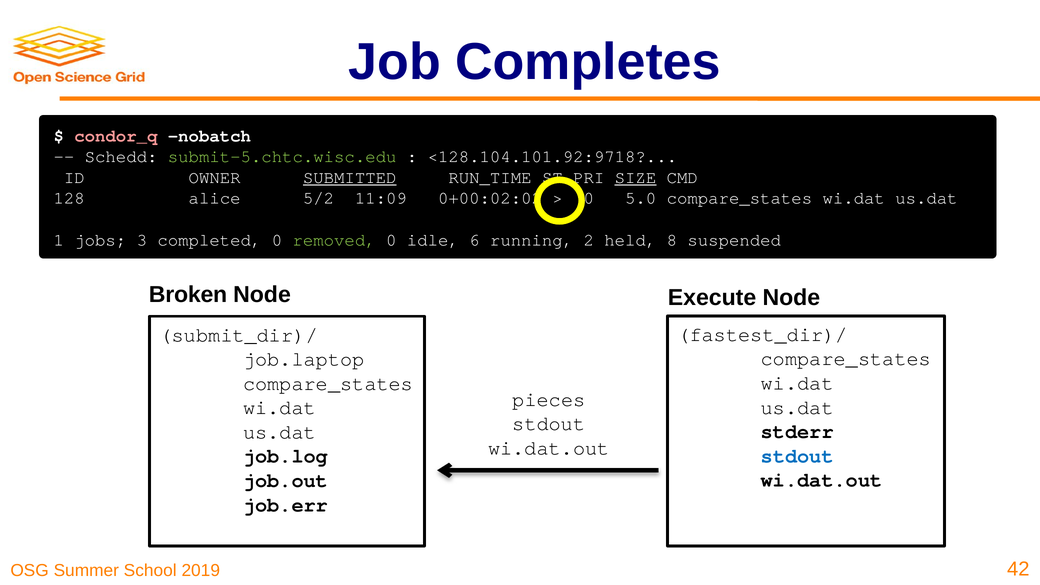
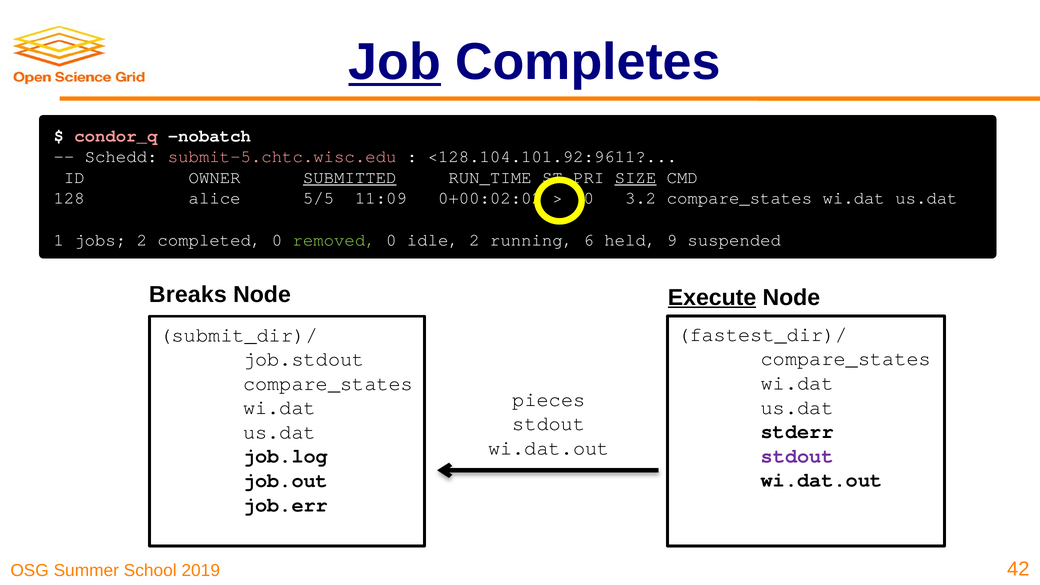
Job underline: none -> present
submit-5.chtc.wisc.edu colour: light green -> pink
<128.104.101.92:9718: <128.104.101.92:9718 -> <128.104.101.92:9611
5/2: 5/2 -> 5/5
5.0: 5.0 -> 3.2
jobs 3: 3 -> 2
idle 6: 6 -> 2
2: 2 -> 6
8: 8 -> 9
Broken: Broken -> Breaks
Execute underline: none -> present
job.laptop: job.laptop -> job.stdout
stdout at (797, 456) colour: blue -> purple
